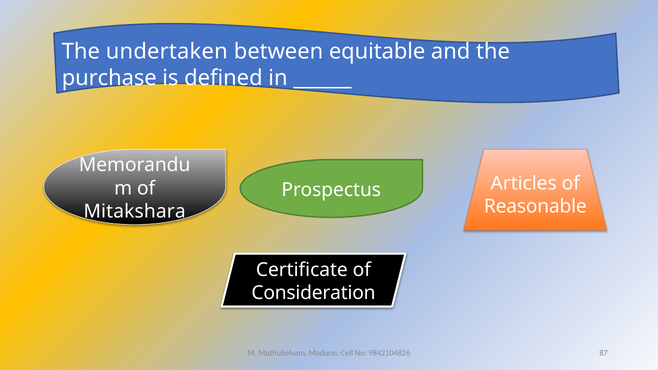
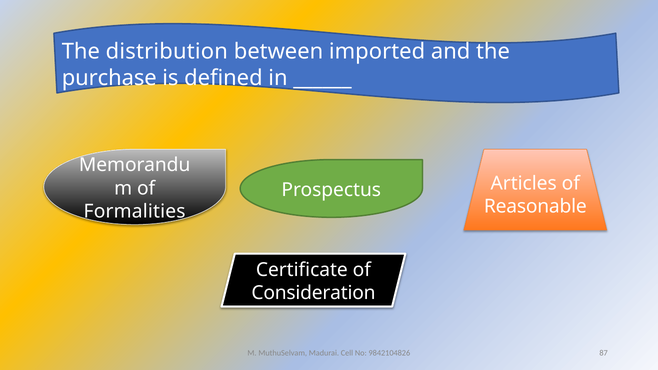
undertaken: undertaken -> distribution
equitable: equitable -> imported
Mitakshara: Mitakshara -> Formalities
